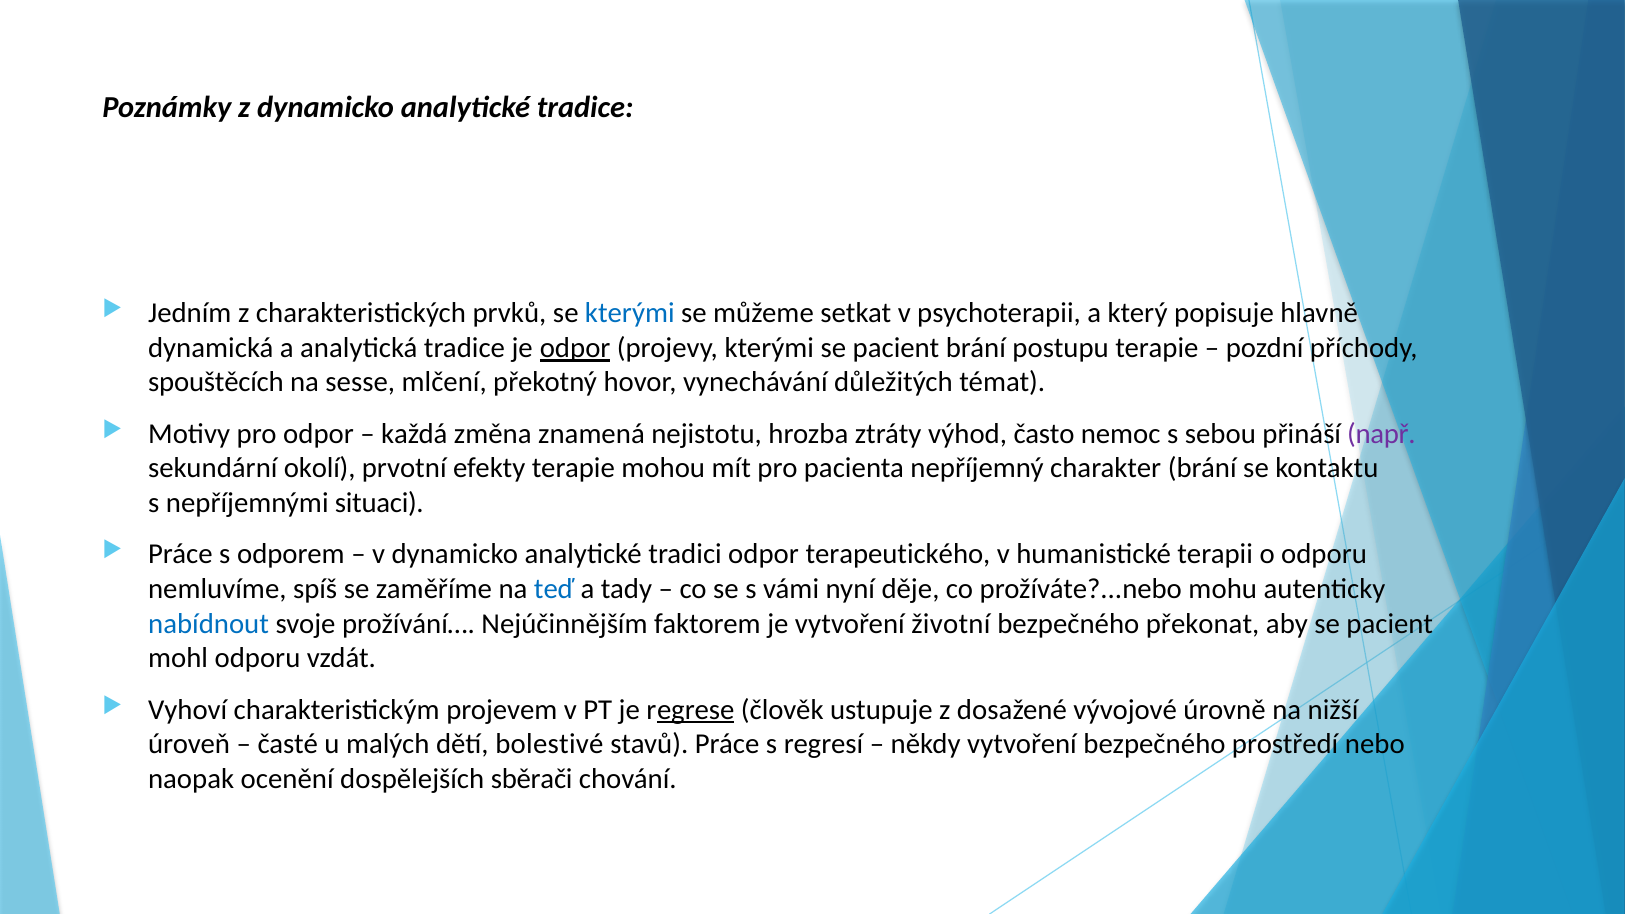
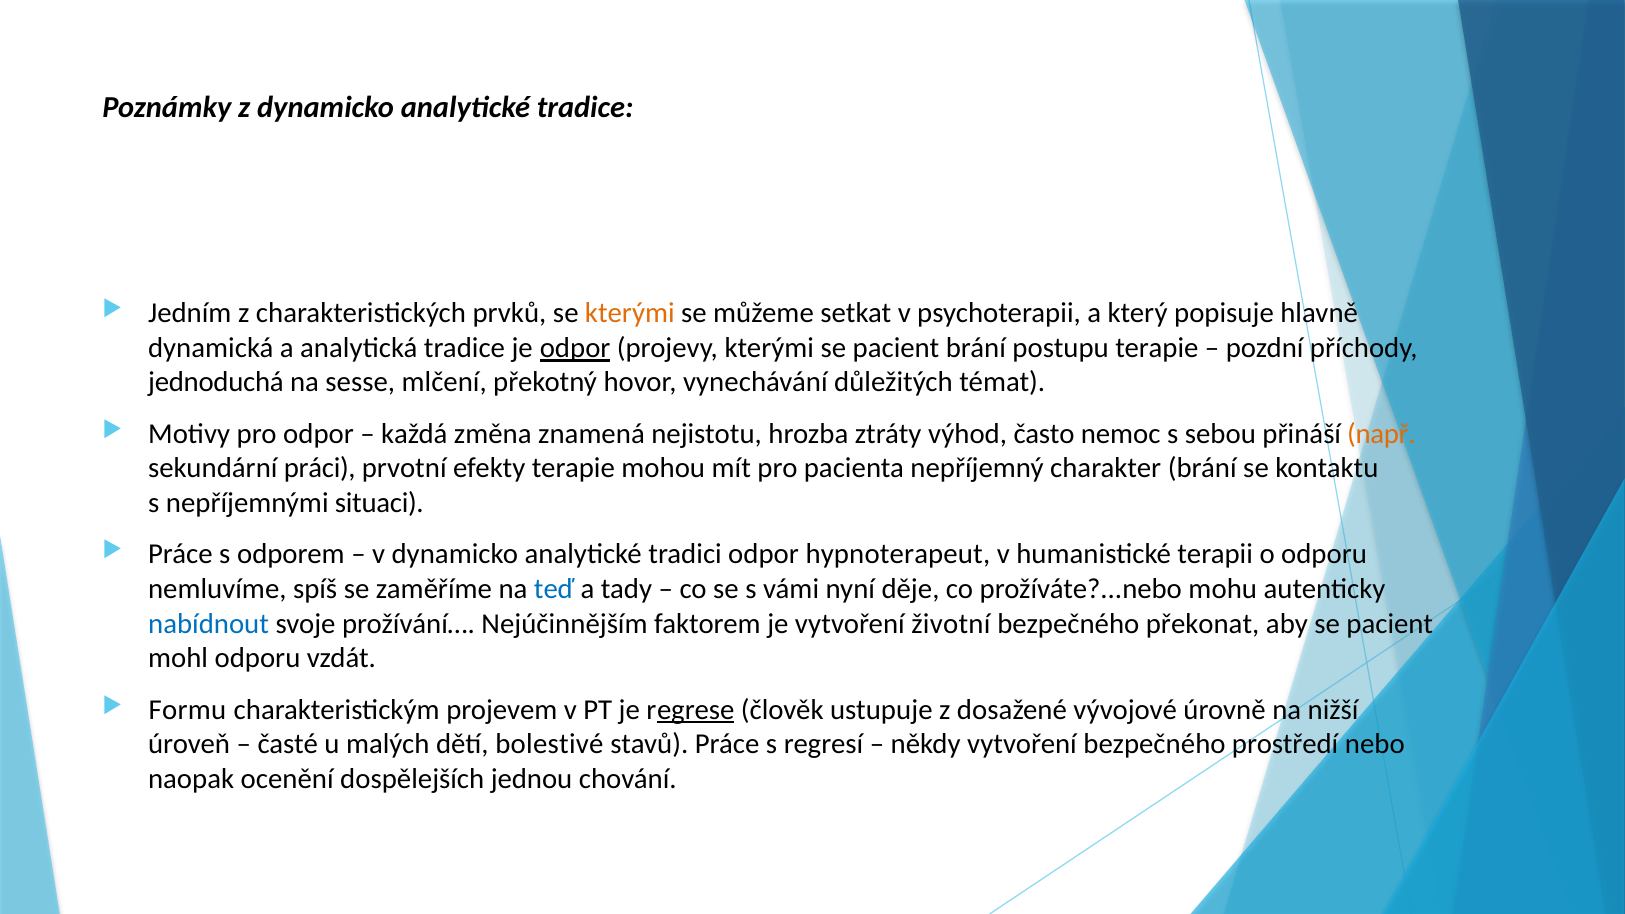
kterými at (630, 313) colour: blue -> orange
spouštěcích: spouštěcích -> jednoduchá
např colour: purple -> orange
okolí: okolí -> práci
terapeutického: terapeutického -> hypnoterapeut
Vyhoví: Vyhoví -> Formu
sběrači: sběrači -> jednou
